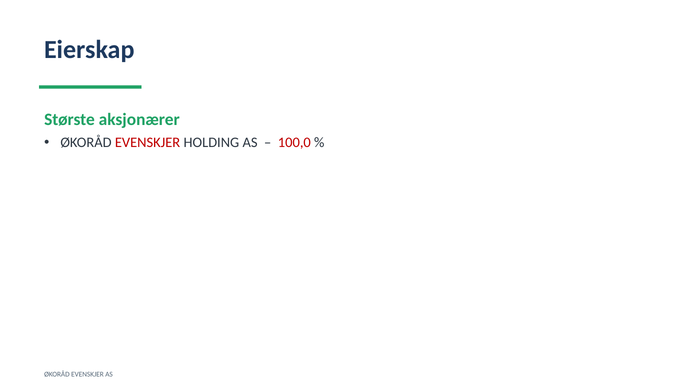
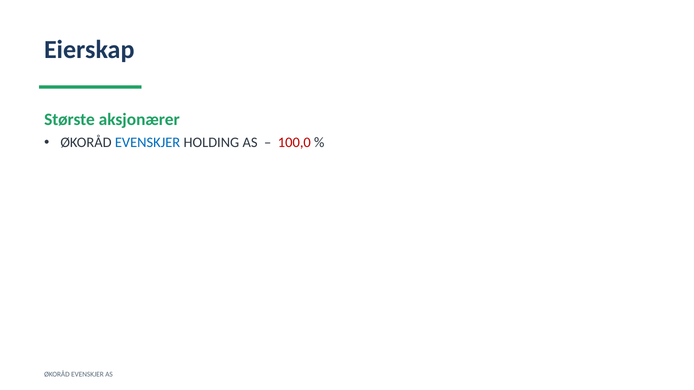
EVENSKJER at (148, 143) colour: red -> blue
